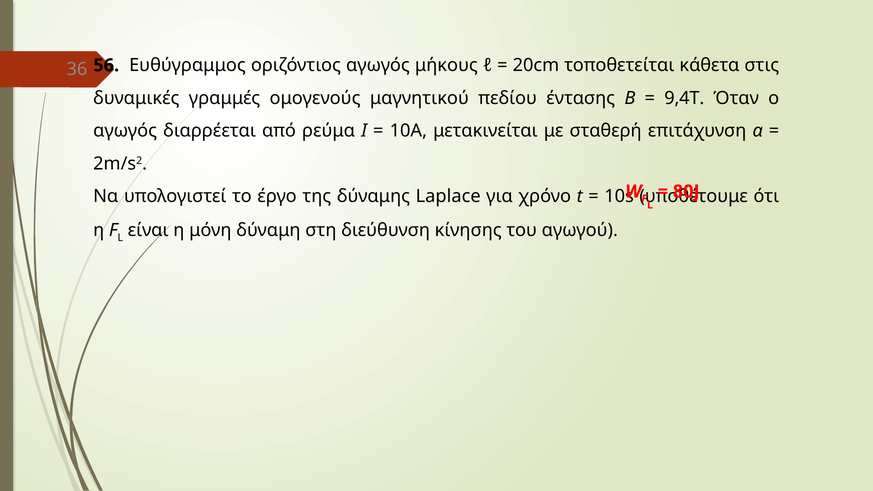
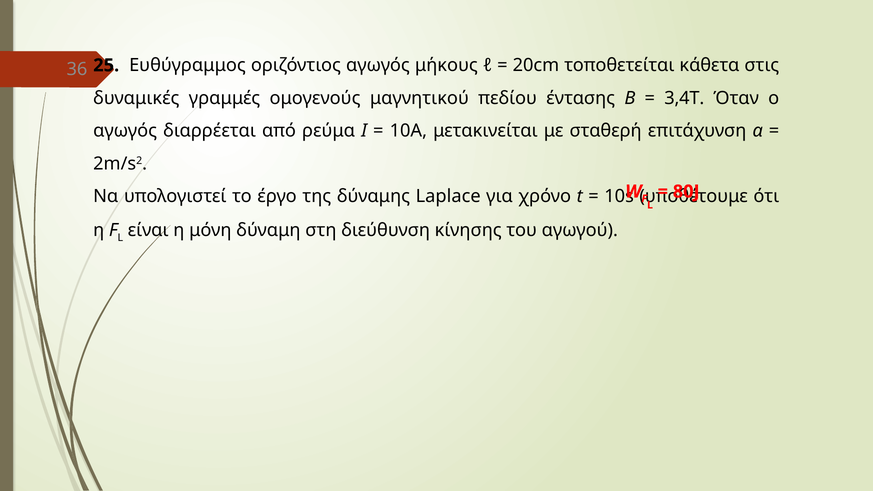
56: 56 -> 25
9,4Τ: 9,4Τ -> 3,4Τ
